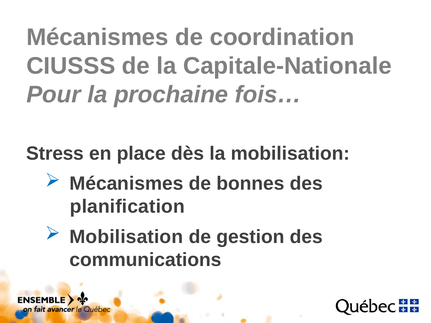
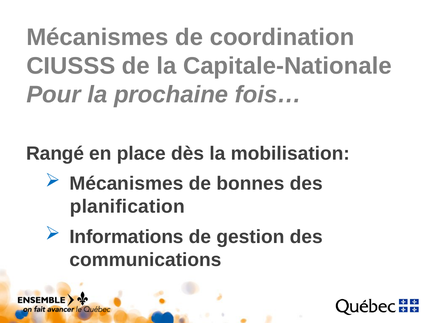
Stress: Stress -> Rangé
Mobilisation at (126, 237): Mobilisation -> Informations
